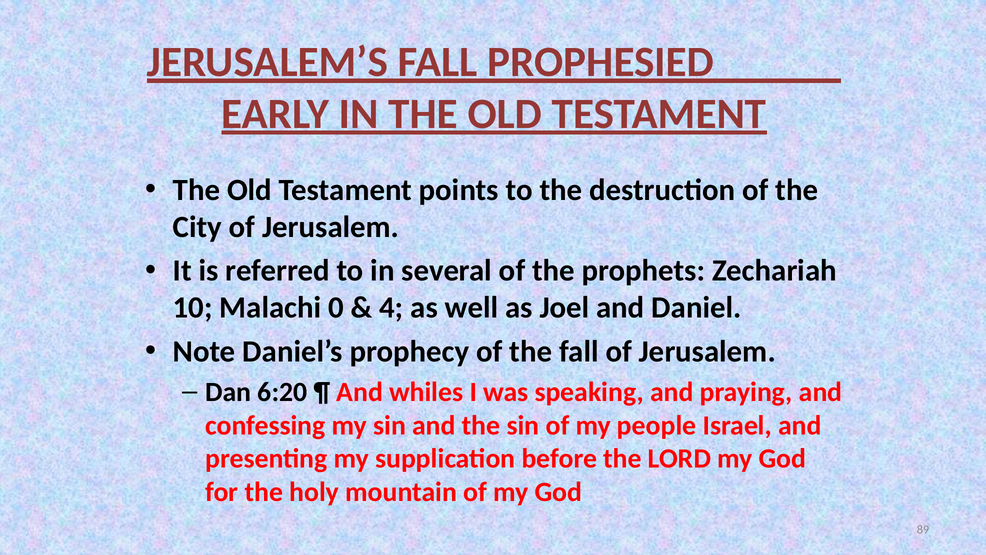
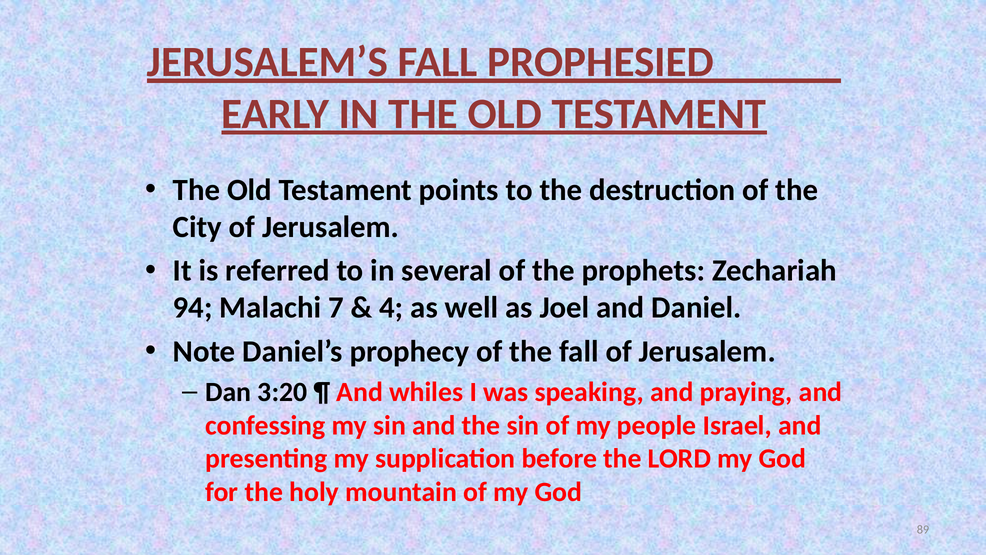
10: 10 -> 94
0: 0 -> 7
6:20: 6:20 -> 3:20
